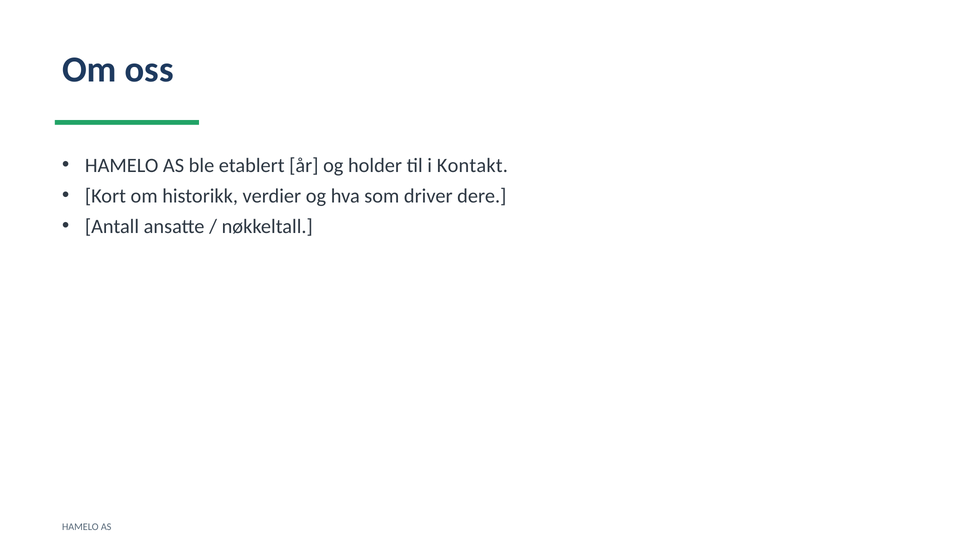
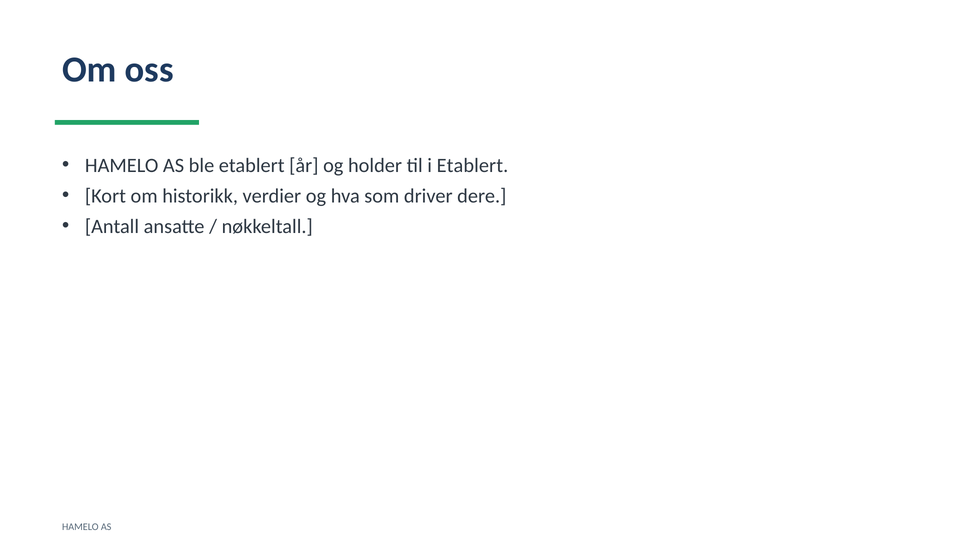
i Kontakt: Kontakt -> Etablert
